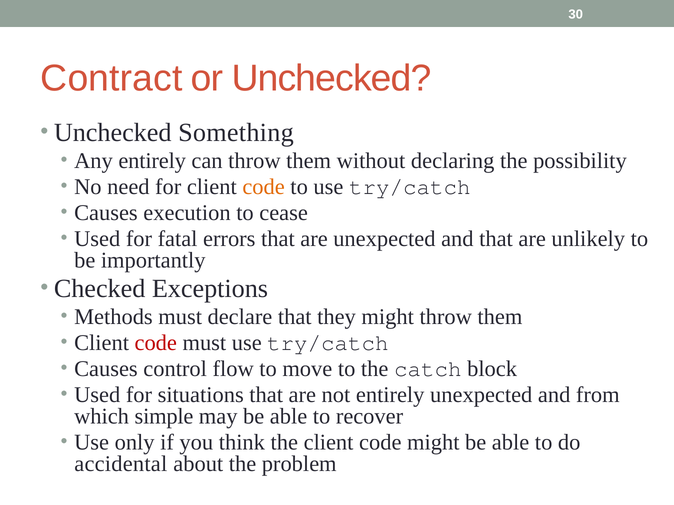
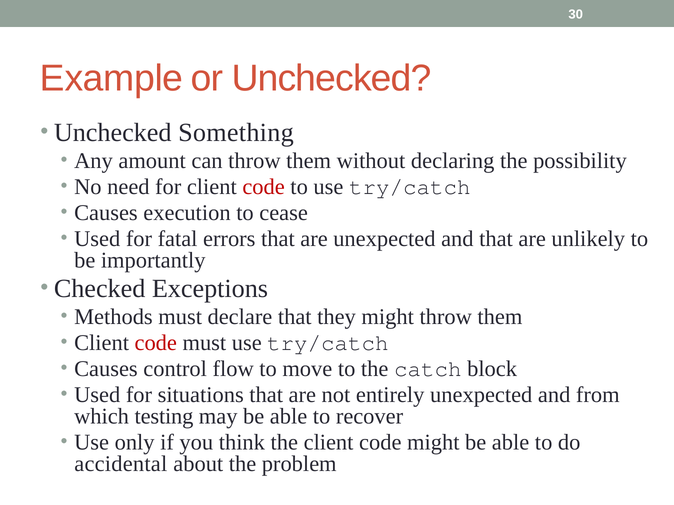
Contract: Contract -> Example
Any entirely: entirely -> amount
code at (264, 187) colour: orange -> red
simple: simple -> testing
